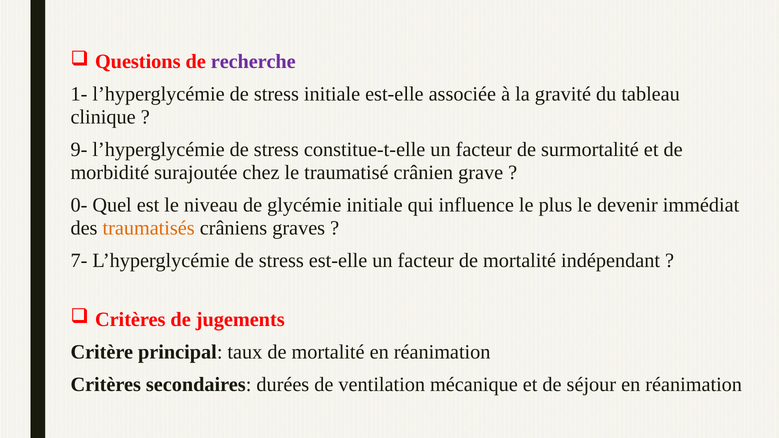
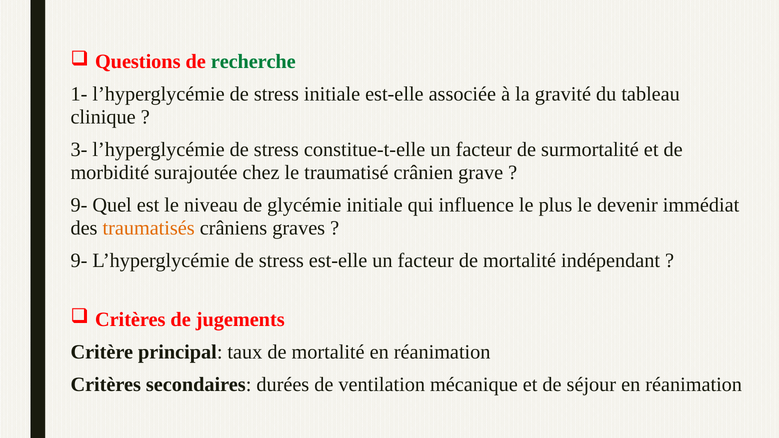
recherche colour: purple -> green
9-: 9- -> 3-
0- at (79, 205): 0- -> 9-
7- at (79, 261): 7- -> 9-
